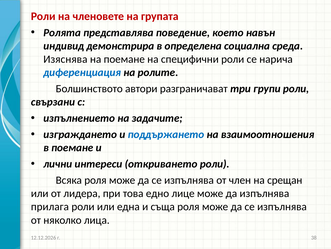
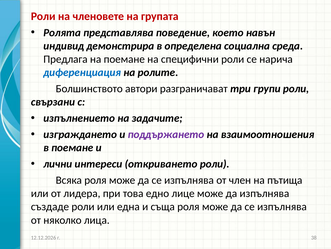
Изяснява: Изяснява -> Предлага
поддържането colour: blue -> purple
срещан: срещан -> пътища
прилага: прилага -> създаде
